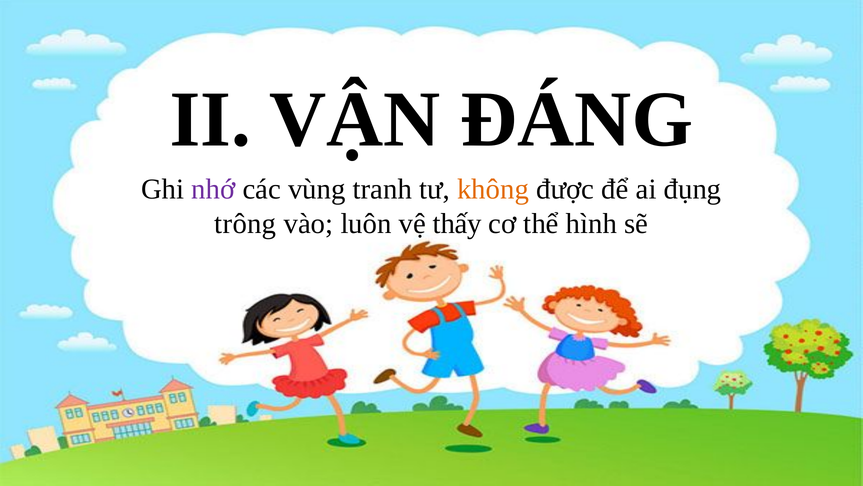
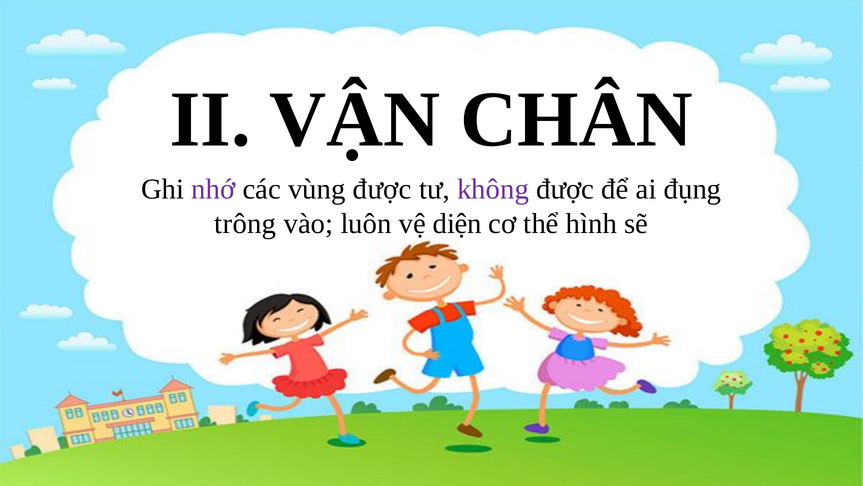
ĐÁNG: ĐÁNG -> CHÂN
vùng tranh: tranh -> được
không colour: orange -> purple
thấy: thấy -> diện
